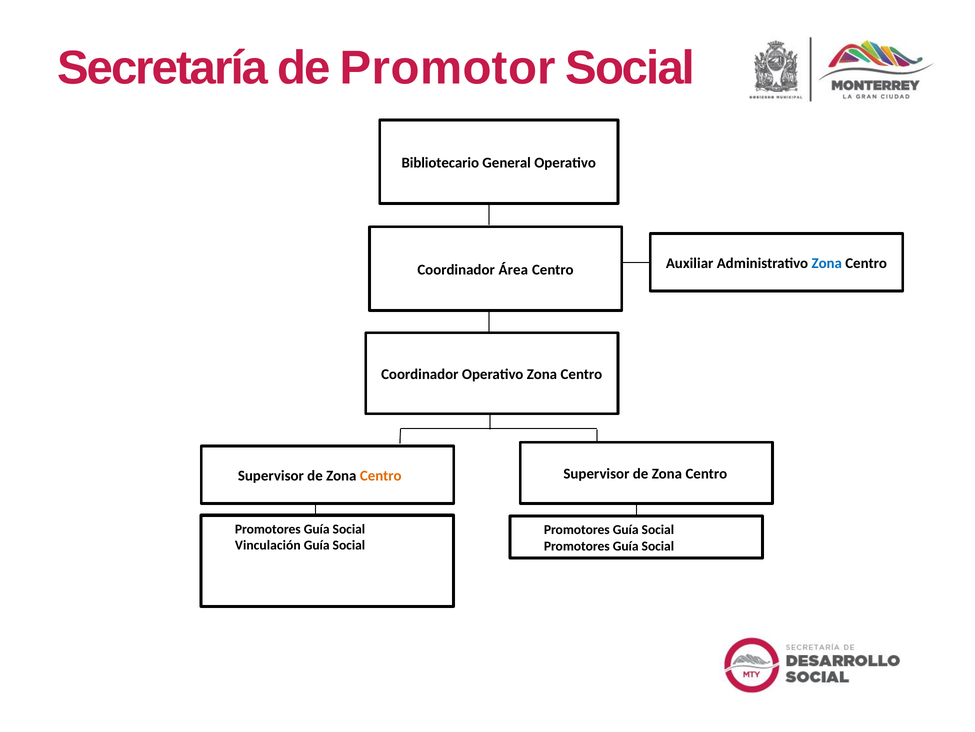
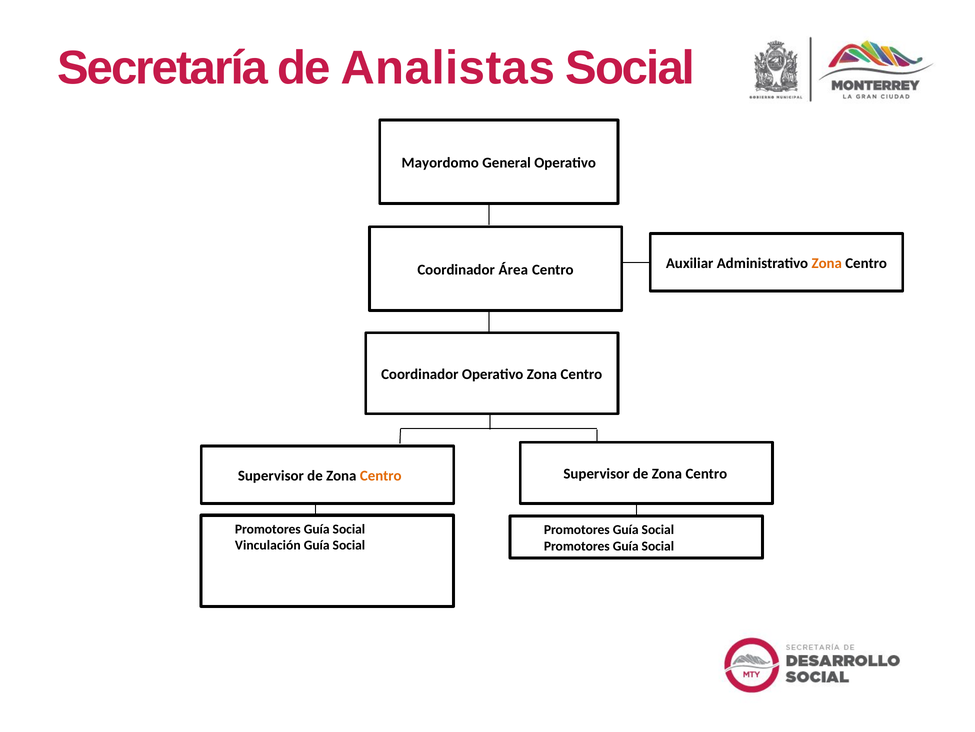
Promotor: Promotor -> Analistas
Bibliotecario: Bibliotecario -> Mayordomo
Zona at (827, 263) colour: blue -> orange
